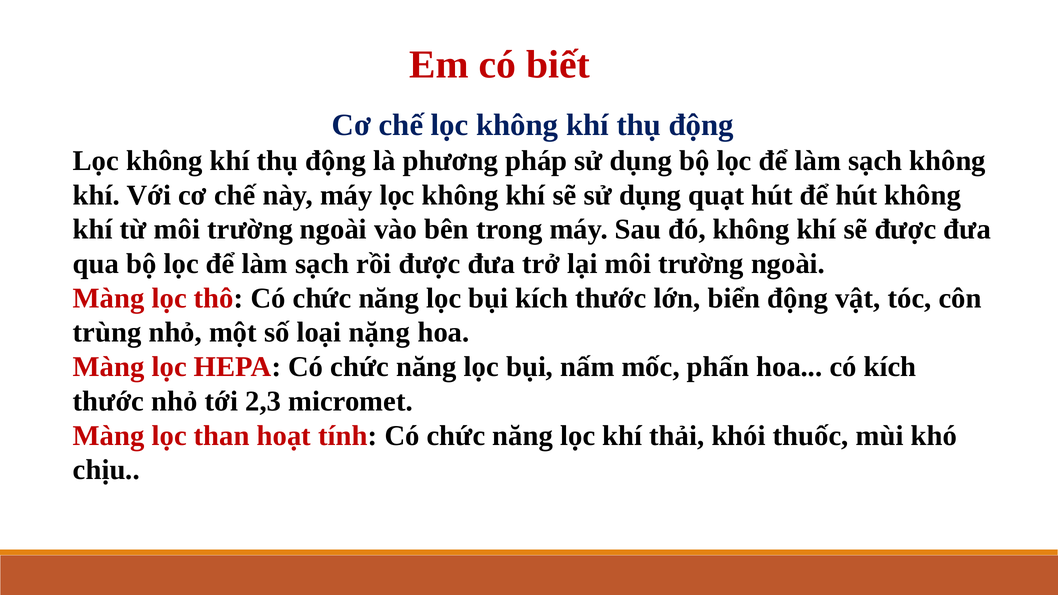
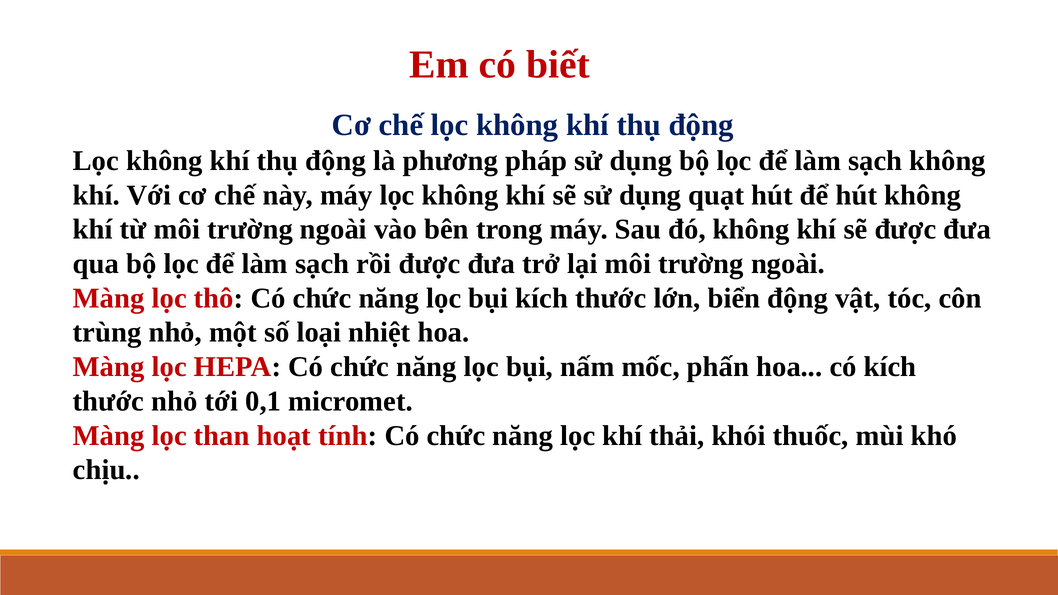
nặng: nặng -> nhiệt
2,3: 2,3 -> 0,1
